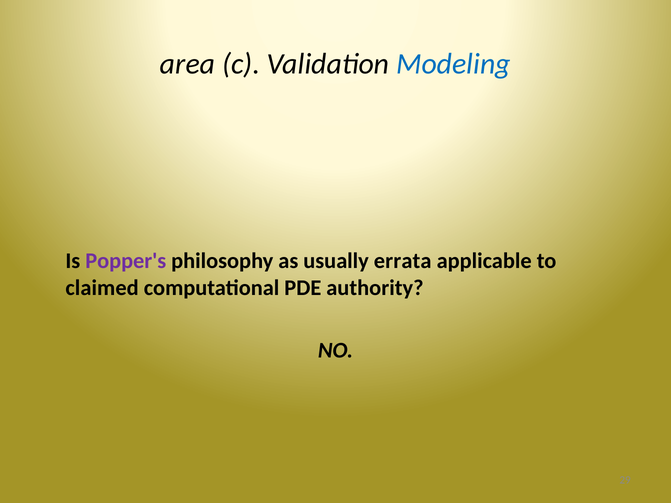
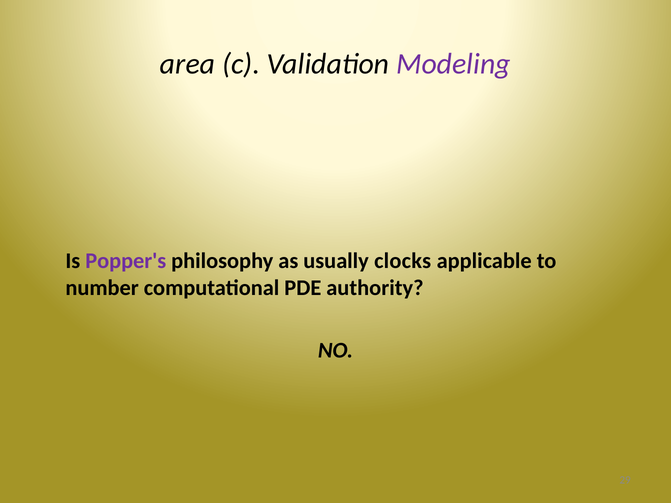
Modeling colour: blue -> purple
errata: errata -> clocks
claimed: claimed -> number
